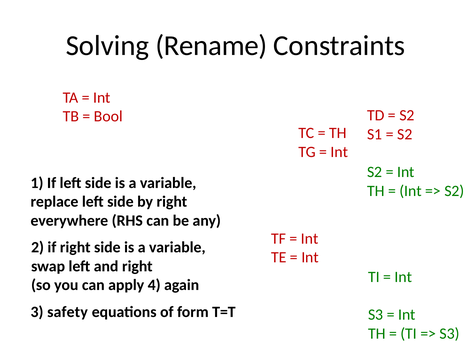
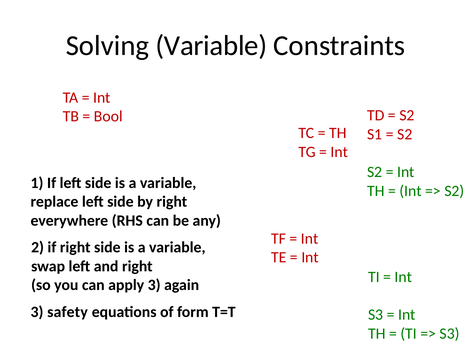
Solving Rename: Rename -> Variable
apply 4: 4 -> 3
